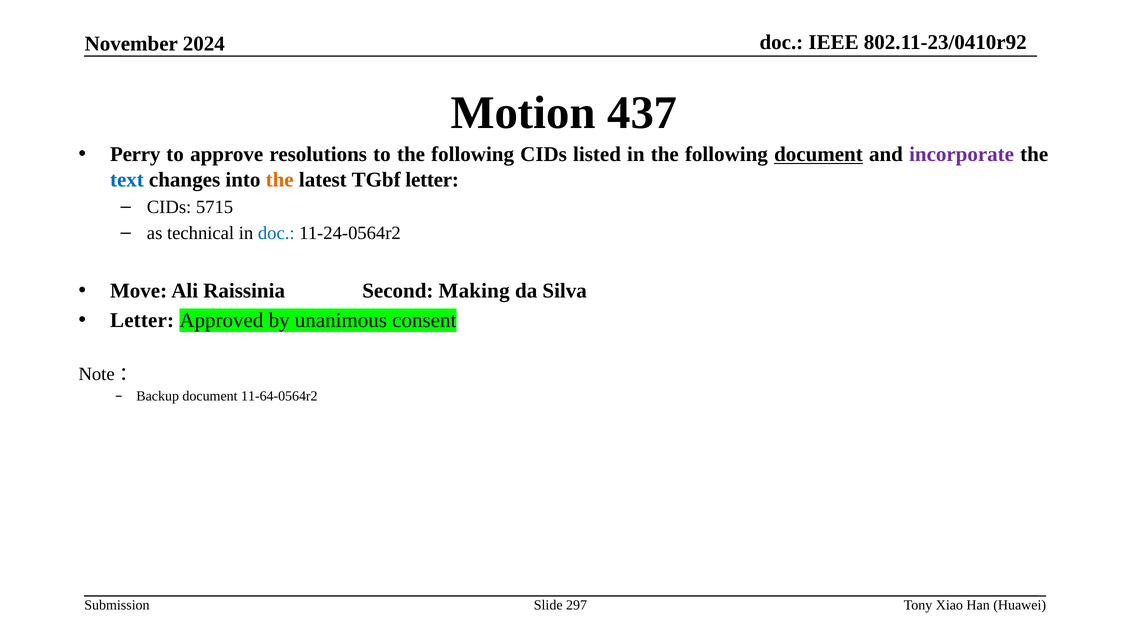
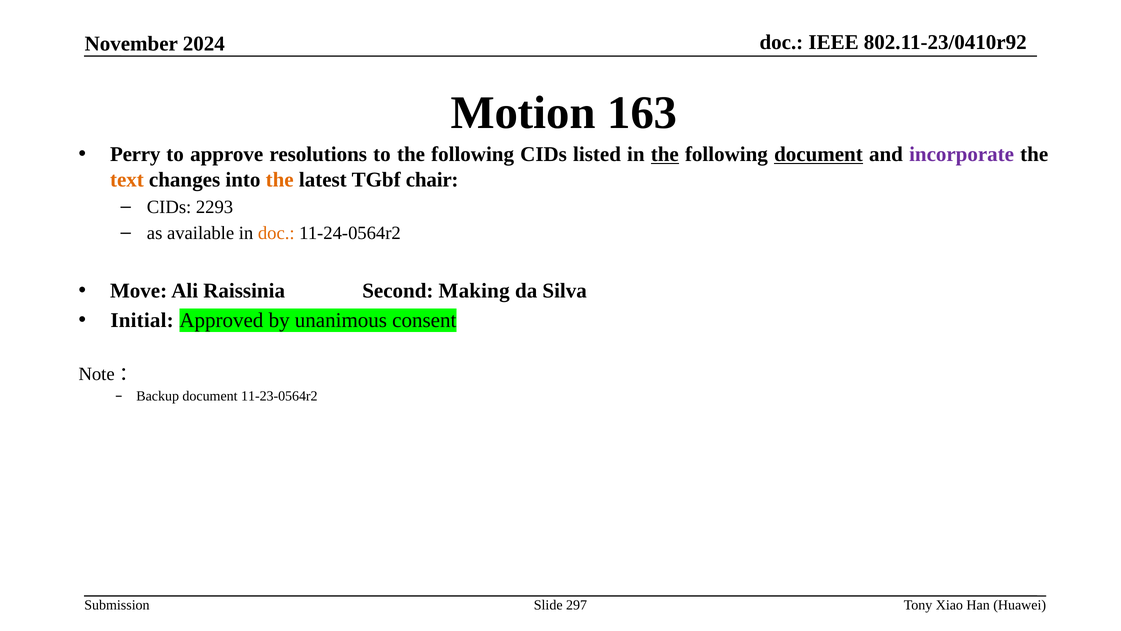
437: 437 -> 163
the at (665, 154) underline: none -> present
text colour: blue -> orange
TGbf letter: letter -> chair
5715: 5715 -> 2293
technical: technical -> available
doc at (276, 233) colour: blue -> orange
Letter at (142, 320): Letter -> Initial
11-64-0564r2: 11-64-0564r2 -> 11-23-0564r2
